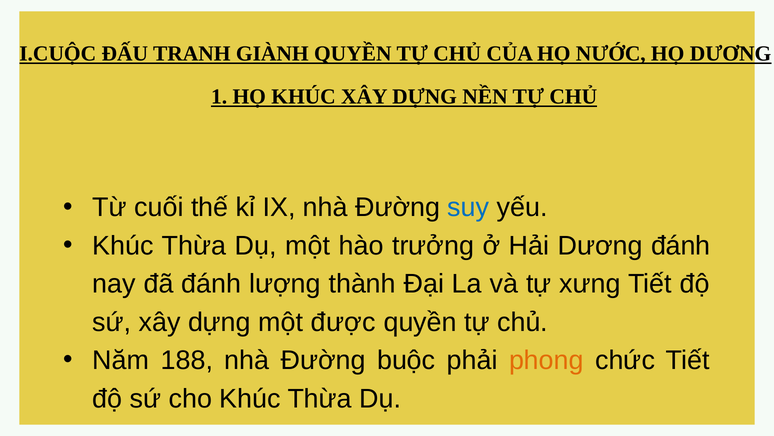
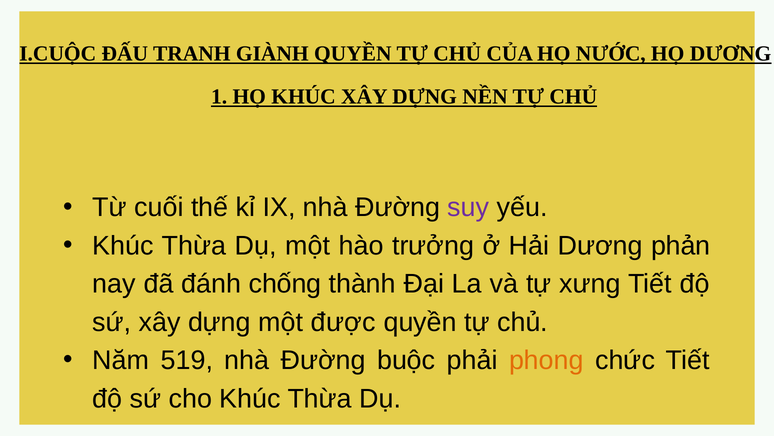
suy colour: blue -> purple
Dương đánh: đánh -> phản
lượng: lượng -> chống
188: 188 -> 519
